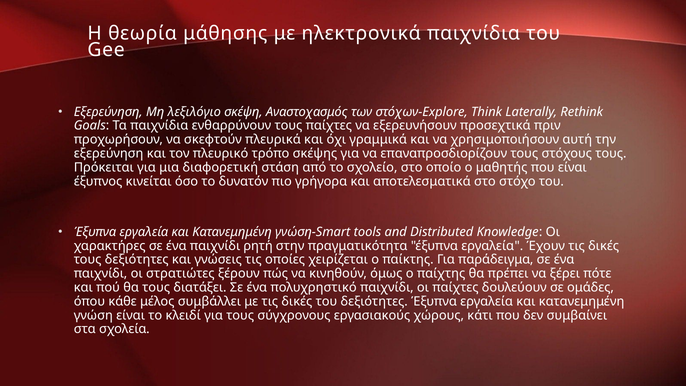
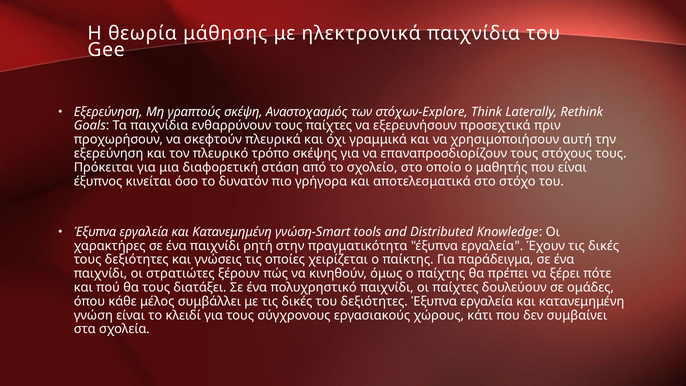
λεξιλόγιο: λεξιλόγιο -> γραπτούς
